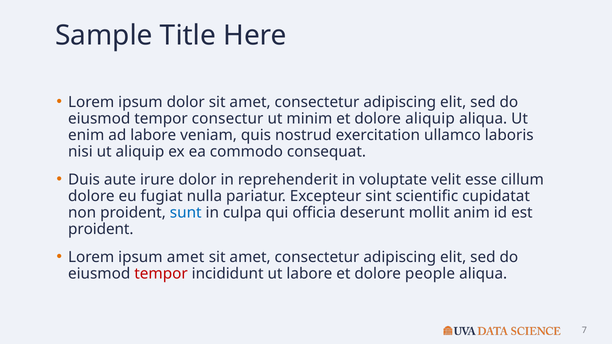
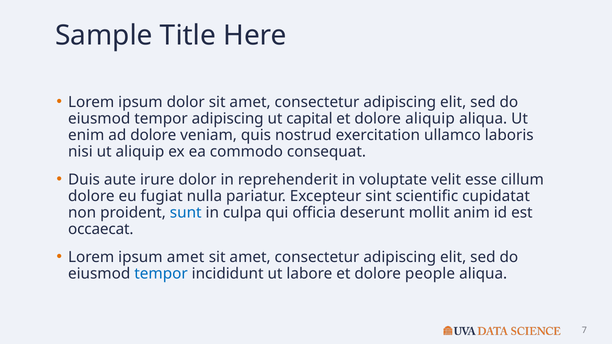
tempor consectur: consectur -> adipiscing
minim: minim -> capital
ad labore: labore -> dolore
proident at (101, 229): proident -> occaecat
tempor at (161, 274) colour: red -> blue
